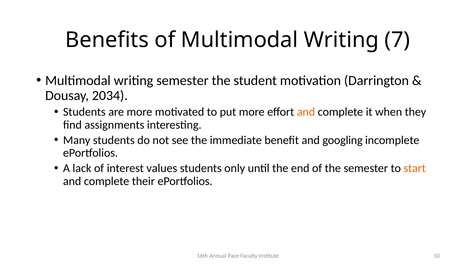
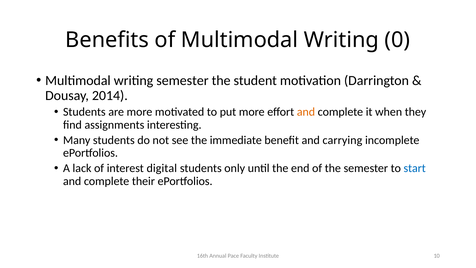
7: 7 -> 0
2034: 2034 -> 2014
googling: googling -> carrying
values: values -> digital
start colour: orange -> blue
